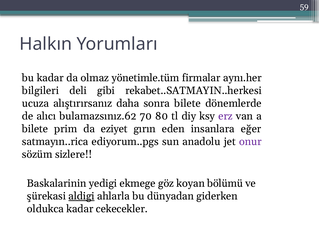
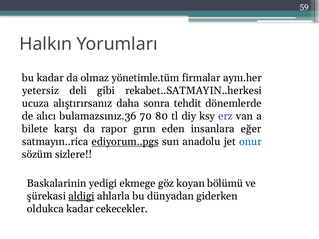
bilgileri: bilgileri -> yetersiz
sonra bilete: bilete -> tehdit
bulamazsınız.62: bulamazsınız.62 -> bulamazsınız.36
prim: prim -> karşı
eziyet: eziyet -> rapor
ediyorum..pgs underline: none -> present
onur colour: purple -> blue
